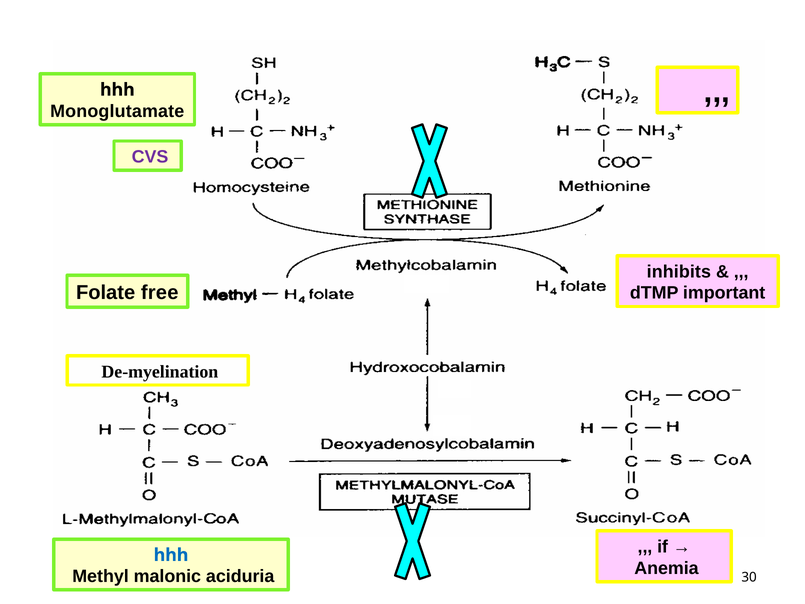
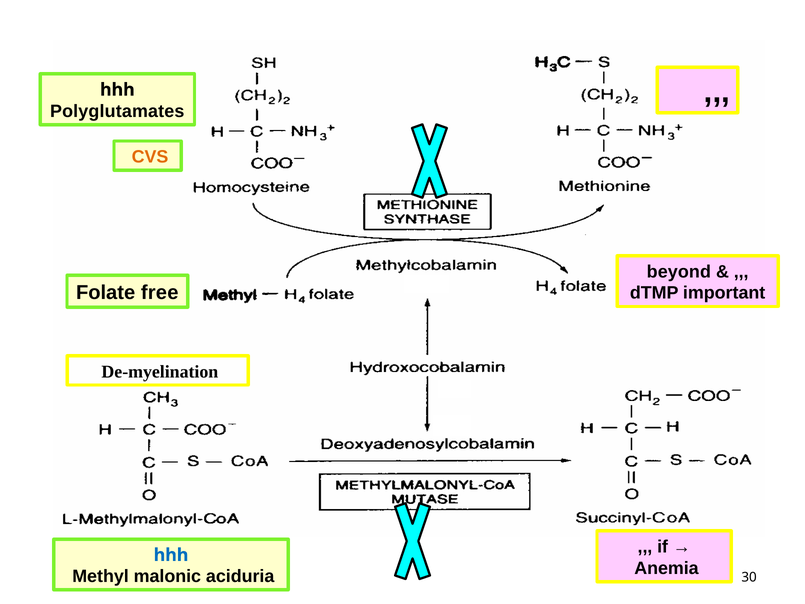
Monoglutamate: Monoglutamate -> Polyglutamates
CVS colour: purple -> orange
inhibits: inhibits -> beyond
